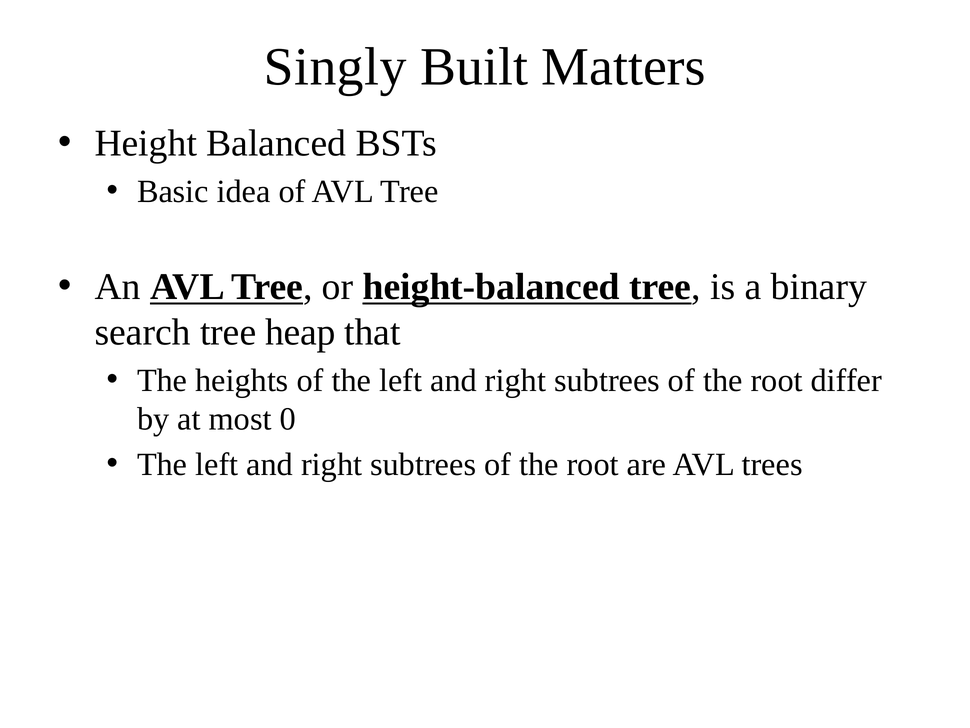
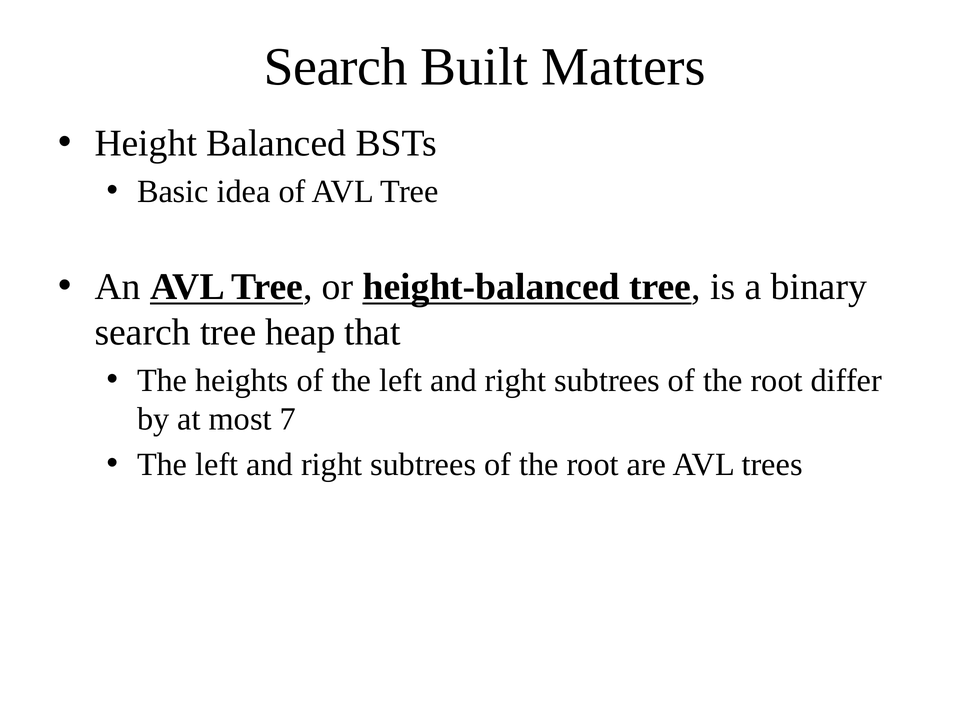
Singly at (335, 67): Singly -> Search
0: 0 -> 7
